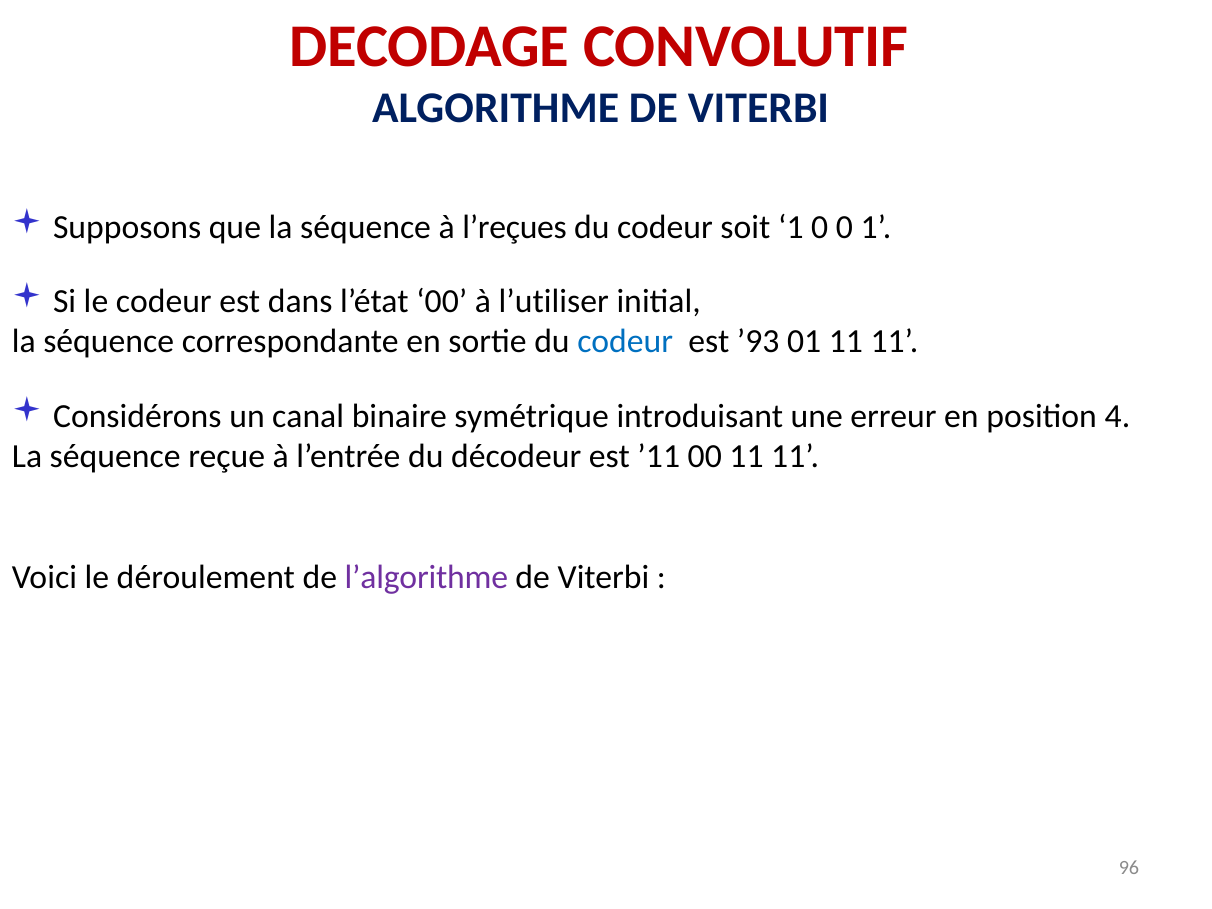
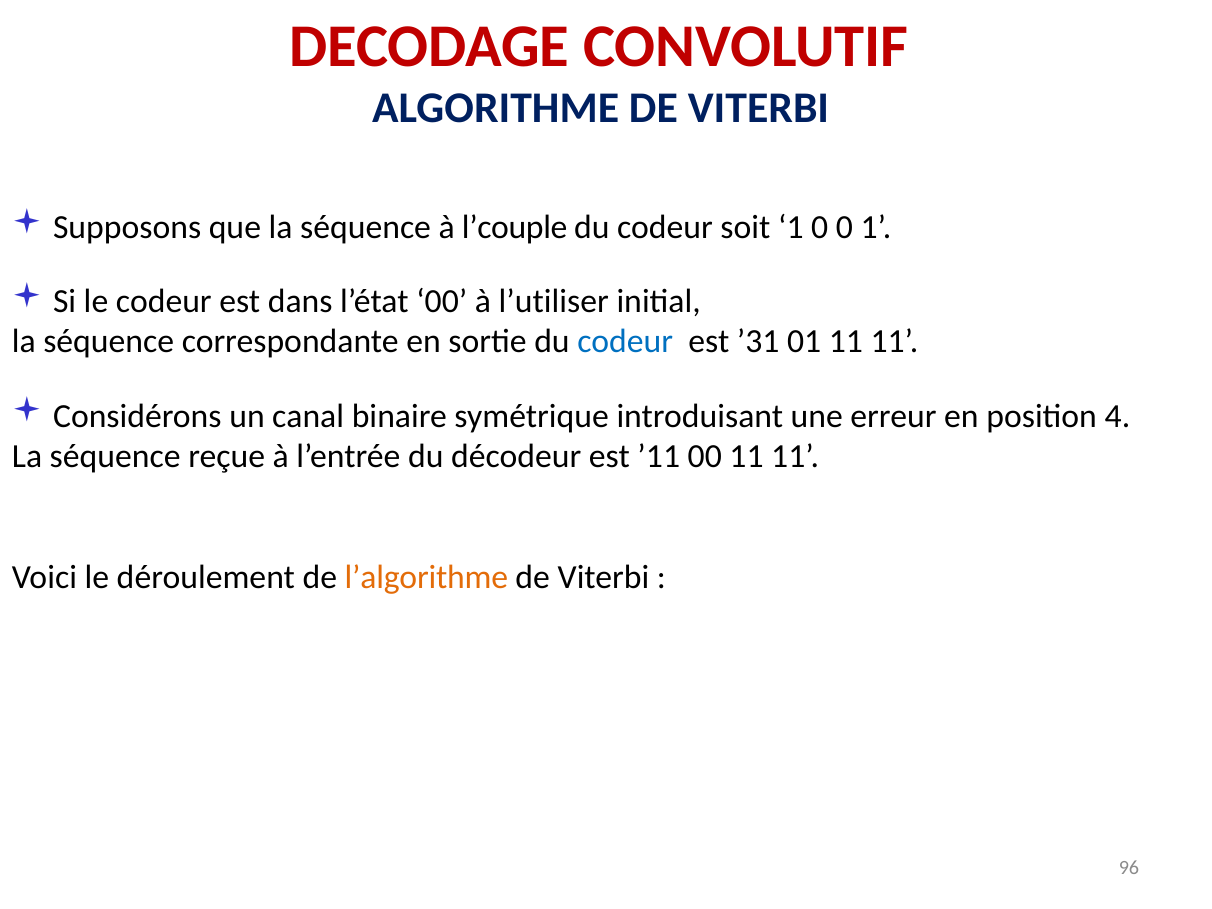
l’reçues: l’reçues -> l’couple
’93: ’93 -> ’31
l’algorithme colour: purple -> orange
